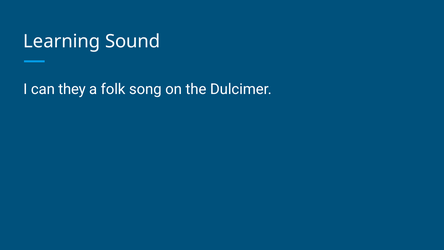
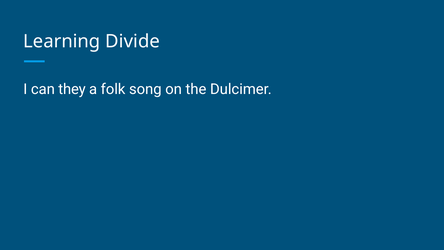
Sound: Sound -> Divide
